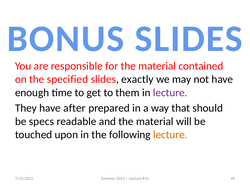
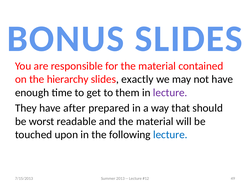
specified: specified -> hierarchy
specs: specs -> worst
lecture at (170, 135) colour: orange -> blue
